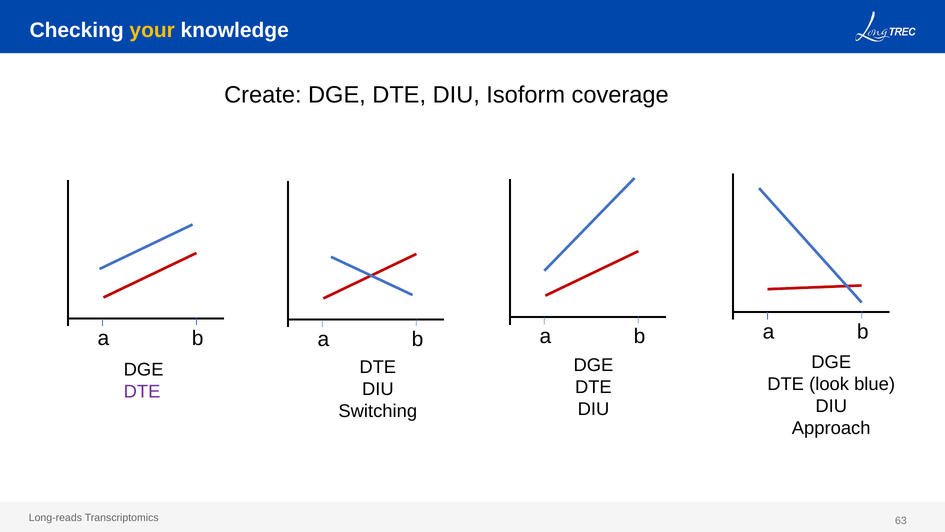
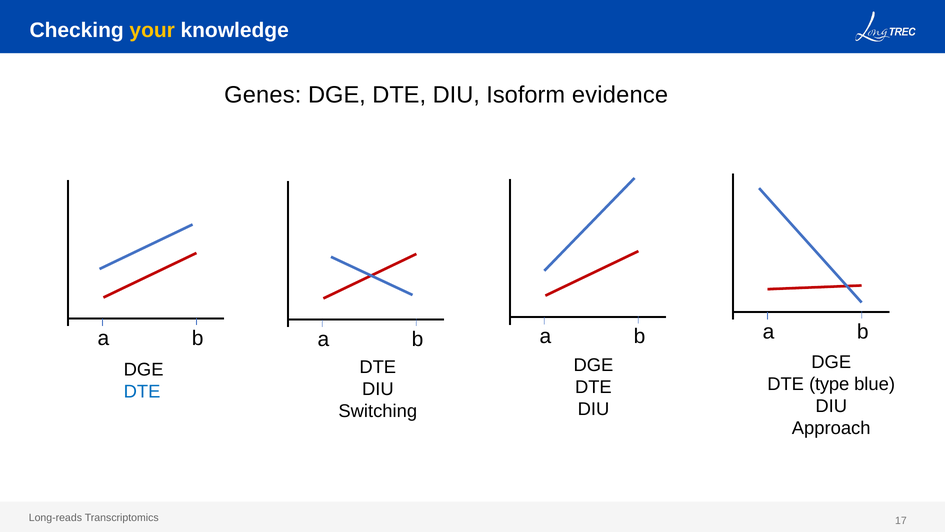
Create: Create -> Genes
coverage: coverage -> evidence
look: look -> type
DTE at (142, 391) colour: purple -> blue
63: 63 -> 17
